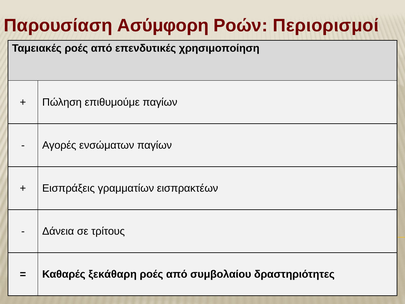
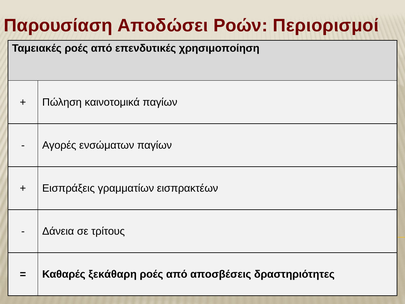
Ασύμφορη: Ασύμφορη -> Αποδώσει
επιθυμούμε: επιθυμούμε -> καινοτομικά
συμβολαίου: συμβολαίου -> αποσβέσεις
